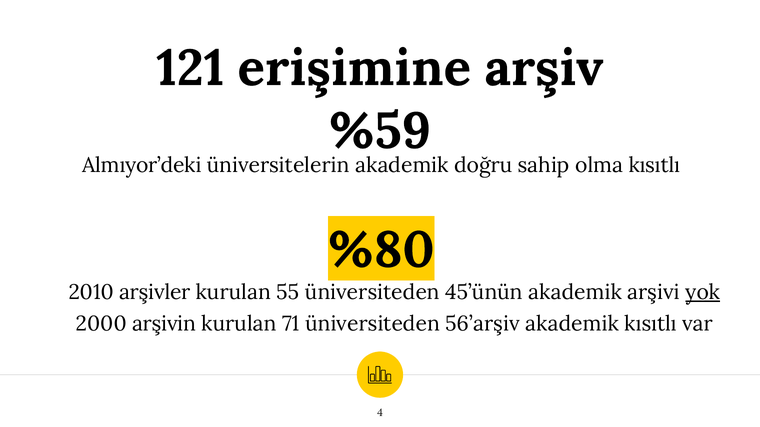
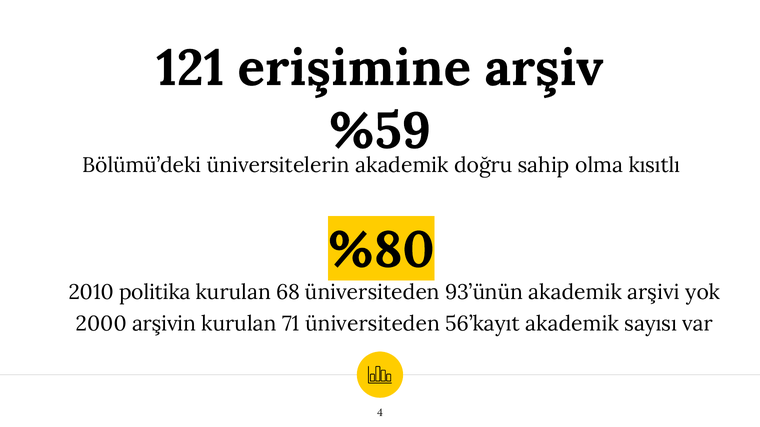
Almıyor’deki: Almıyor’deki -> Bölümü’deki
arşivler: arşivler -> politika
55: 55 -> 68
45’ünün: 45’ünün -> 93’ünün
yok underline: present -> none
56’arşiv: 56’arşiv -> 56’kayıt
akademik kısıtlı: kısıtlı -> sayısı
